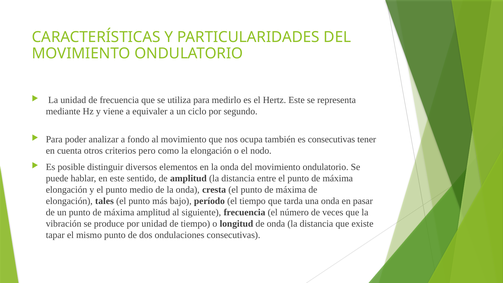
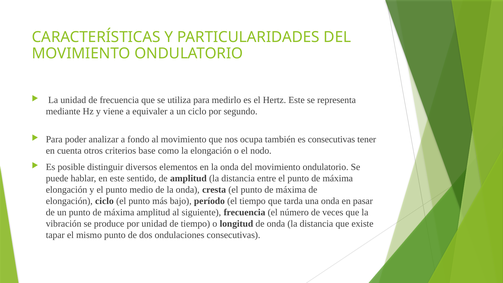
pero: pero -> base
elongación tales: tales -> ciclo
